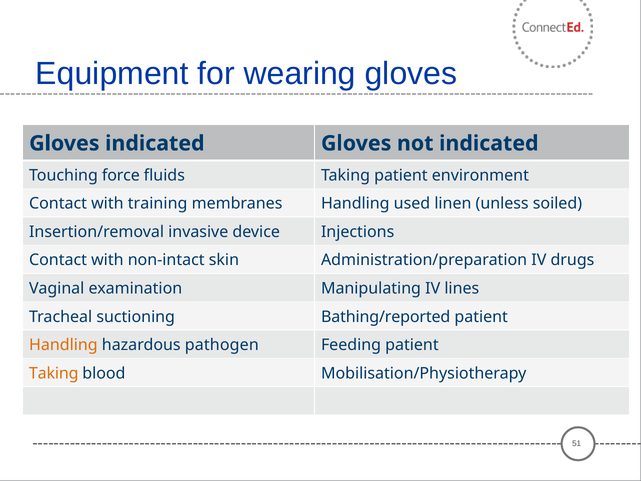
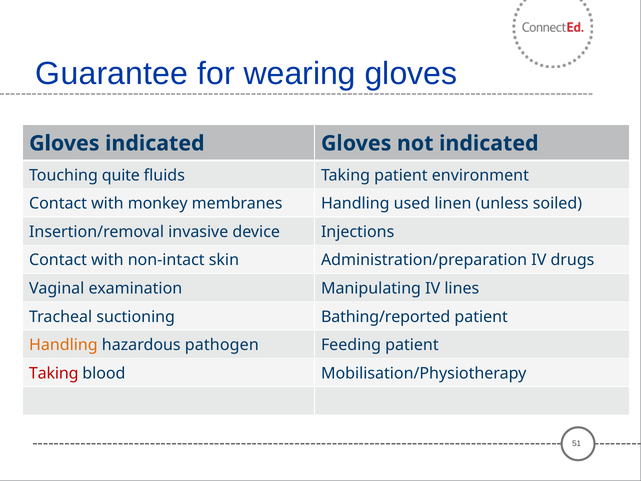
Equipment: Equipment -> Guarantee
force: force -> quite
training: training -> monkey
Taking at (54, 373) colour: orange -> red
